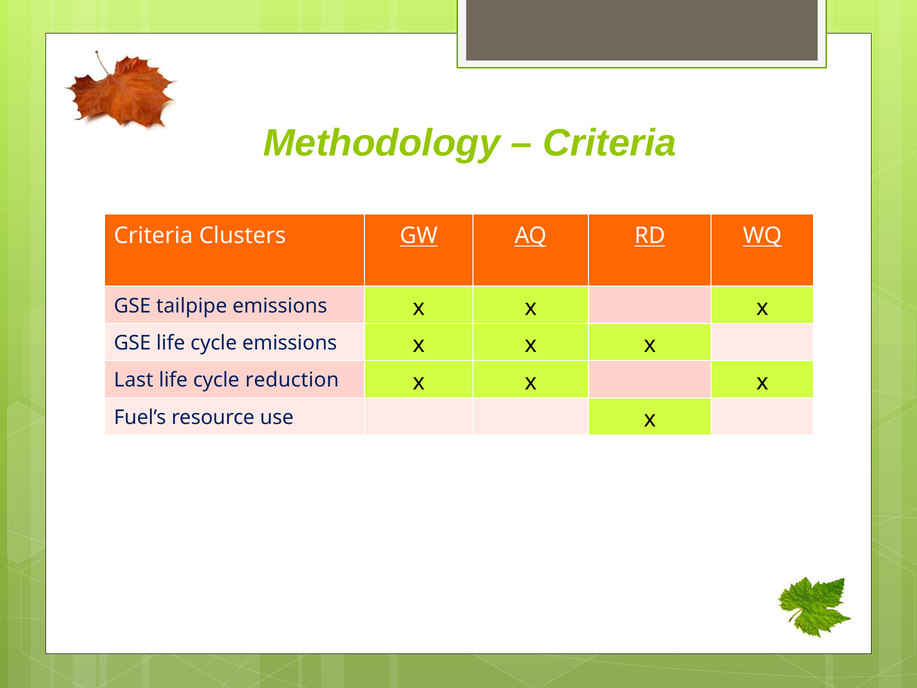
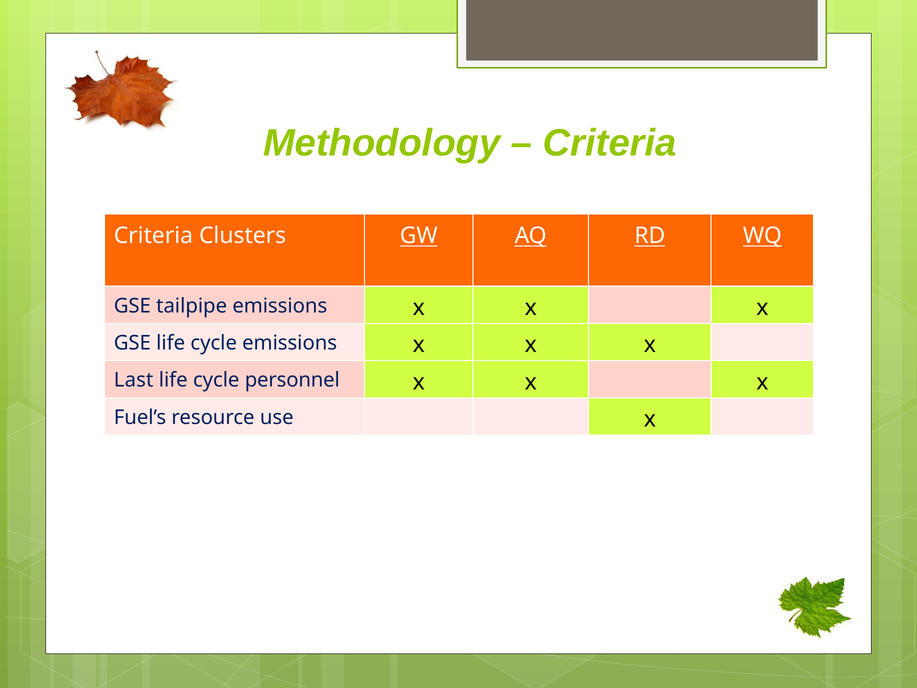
reduction: reduction -> personnel
